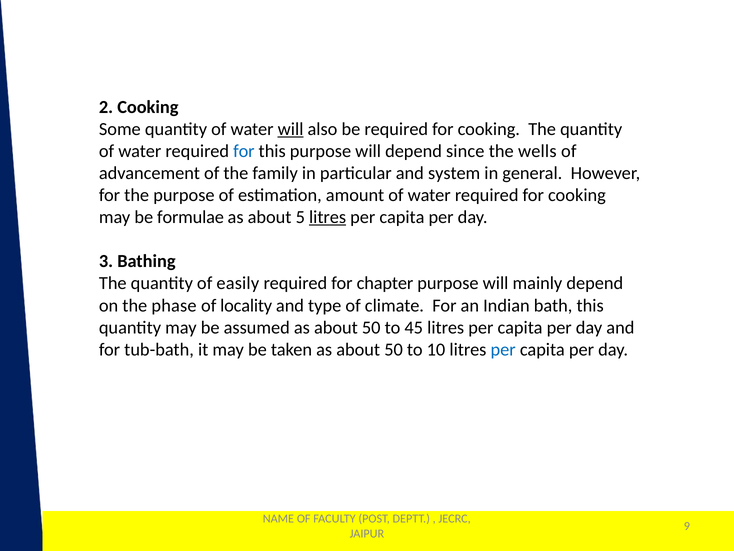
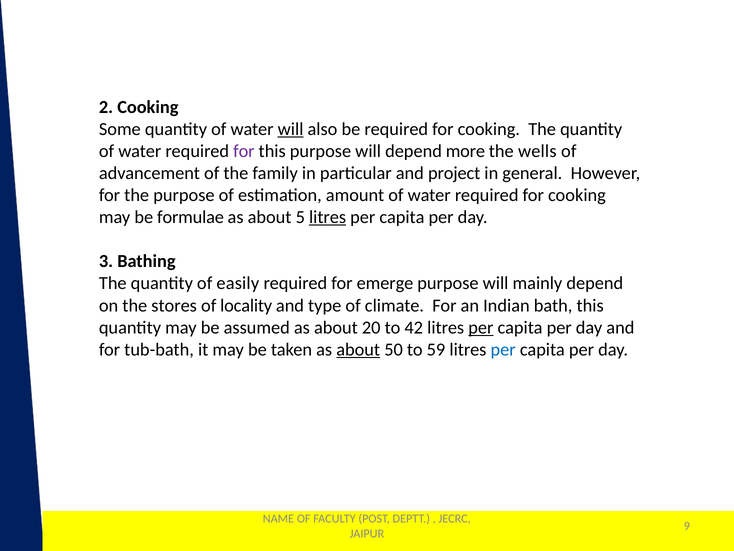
for at (244, 151) colour: blue -> purple
since: since -> more
system: system -> project
chapter: chapter -> emerge
phase: phase -> stores
assumed as about 50: 50 -> 20
45: 45 -> 42
per at (481, 327) underline: none -> present
about at (358, 349) underline: none -> present
10: 10 -> 59
